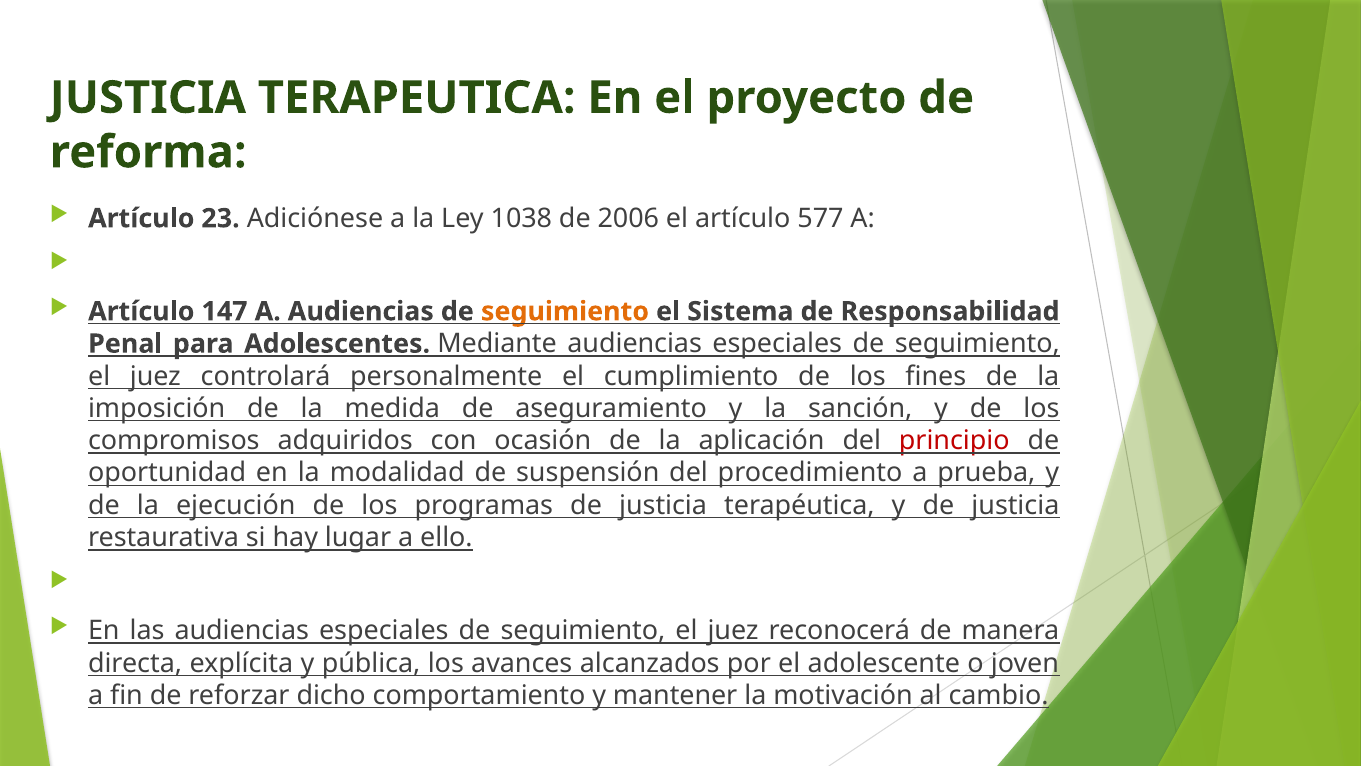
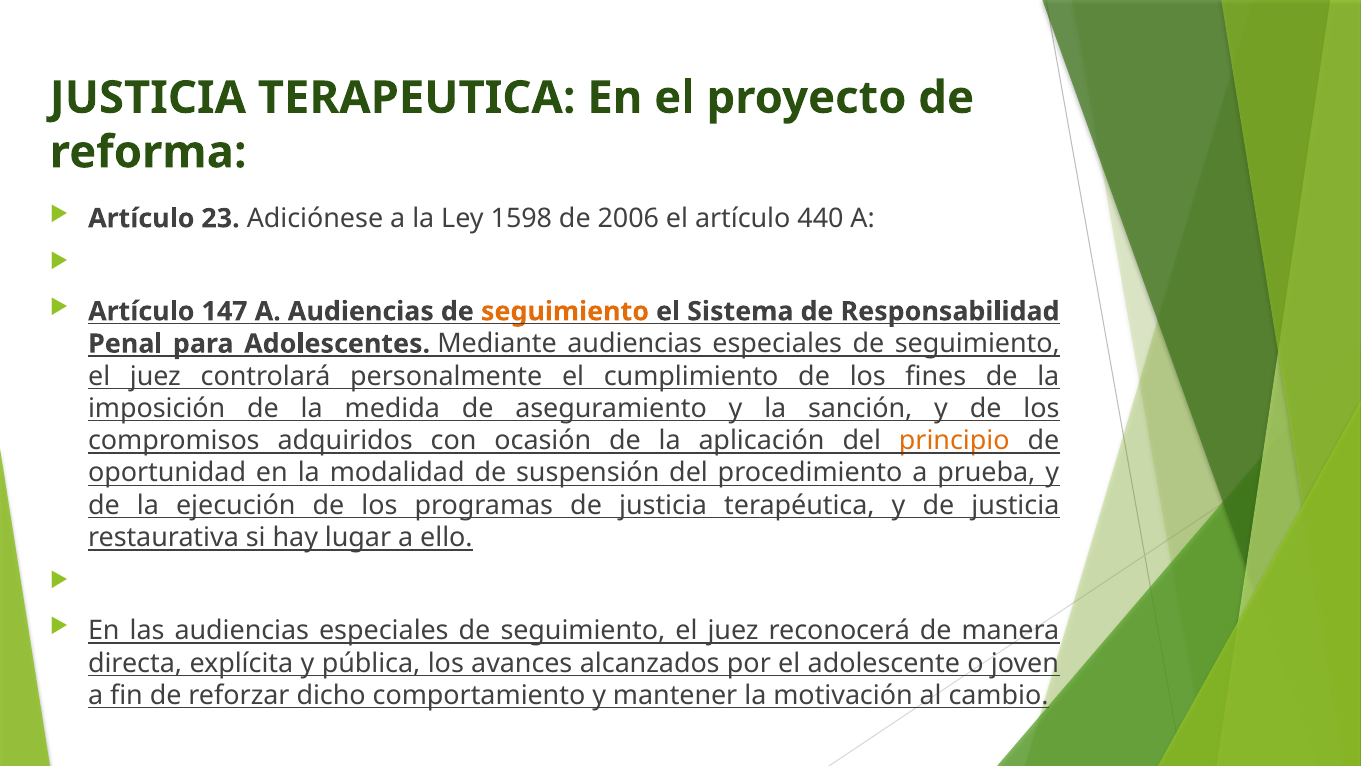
1038: 1038 -> 1598
577: 577 -> 440
principio colour: red -> orange
